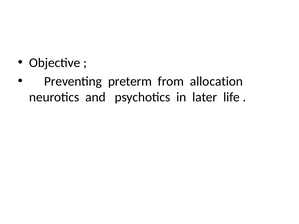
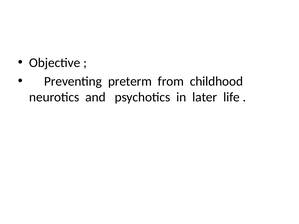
allocation: allocation -> childhood
